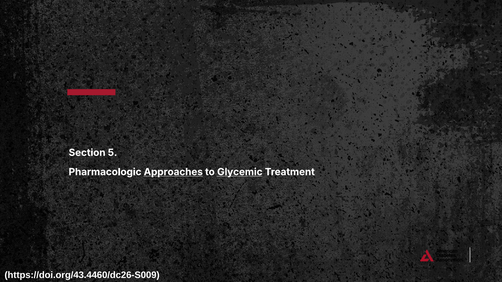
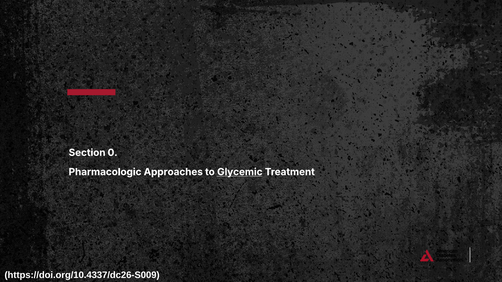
5: 5 -> 0
Approaches underline: present -> none
https://doi.org/43.4460/dc26-S009: https://doi.org/43.4460/dc26-S009 -> https://doi.org/10.4337/dc26-S009
